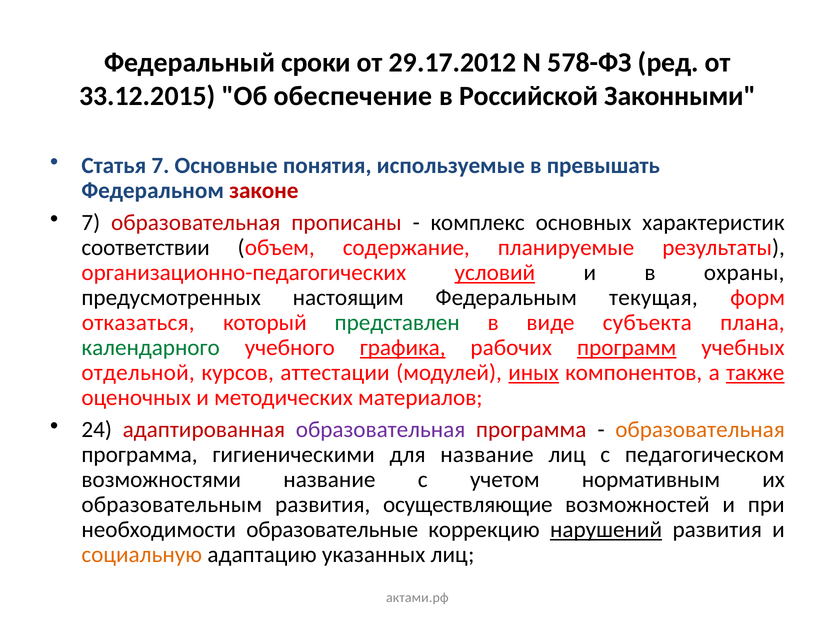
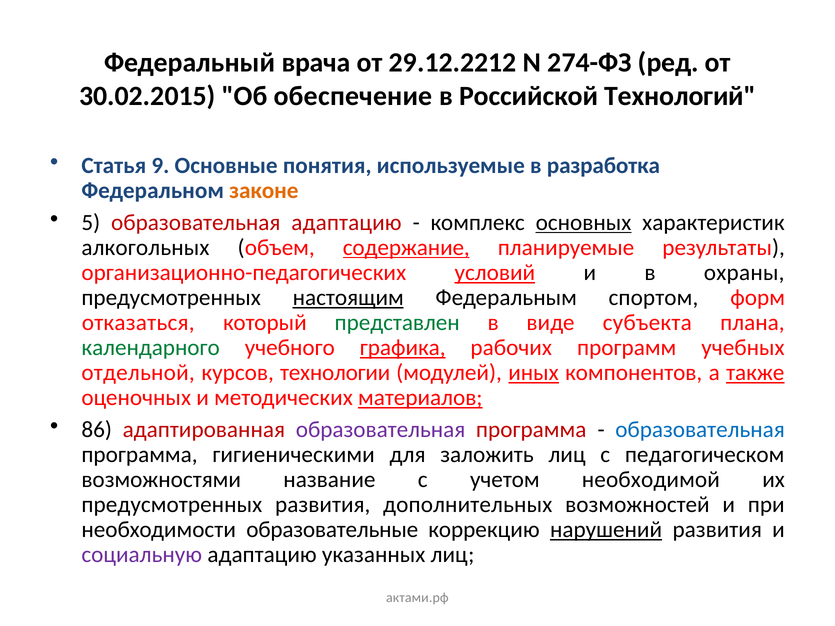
сроки: сроки -> врача
29.17.2012: 29.17.2012 -> 29.12.2212
578-ФЗ: 578-ФЗ -> 274-ФЗ
33.12.2015: 33.12.2015 -> 30.02.2015
Законными: Законными -> Технологий
Статья 7: 7 -> 9
превышать: превышать -> разработка
законе colour: red -> orange
7 at (91, 223): 7 -> 5
образовательная прописаны: прописаны -> адаптацию
основных underline: none -> present
соответствии: соответствии -> алкогольных
содержание underline: none -> present
настоящим underline: none -> present
текущая: текущая -> спортом
программ underline: present -> none
аттестации: аттестации -> технологии
материалов underline: none -> present
24: 24 -> 86
образовательная at (700, 430) colour: orange -> blue
для название: название -> заложить
нормативным: нормативным -> необходимой
образовательным at (172, 505): образовательным -> предусмотренных
осуществляющие: осуществляющие -> дополнительных
социальную colour: orange -> purple
